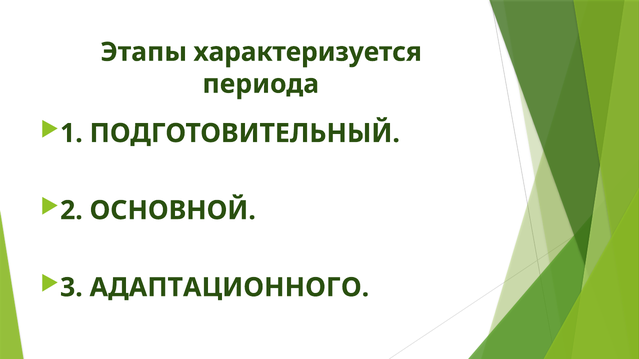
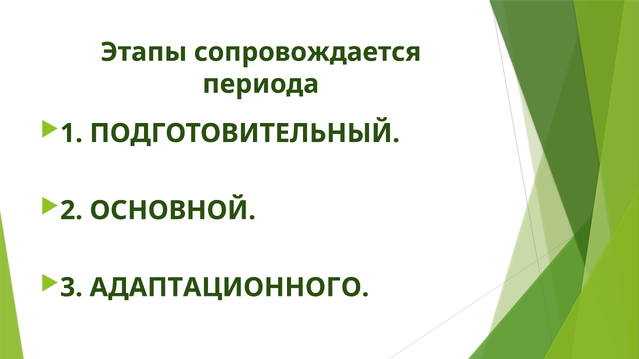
характеризуется: характеризуется -> сопровождается
